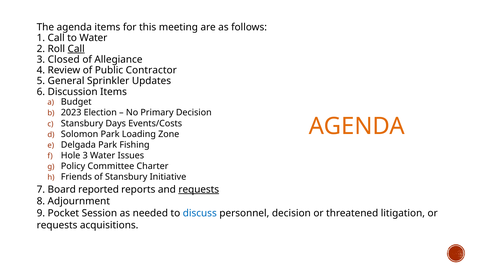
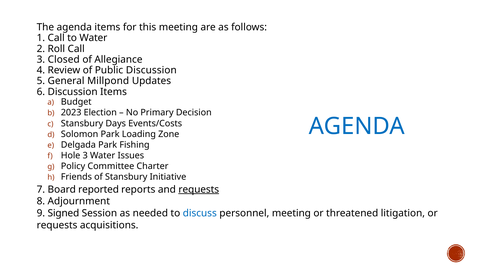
Call at (76, 49) underline: present -> none
Public Contractor: Contractor -> Discussion
Sprinkler: Sprinkler -> Millpond
AGENDA at (357, 126) colour: orange -> blue
Pocket: Pocket -> Signed
personnel decision: decision -> meeting
